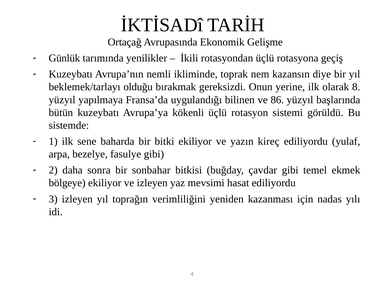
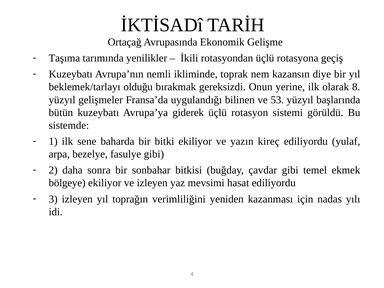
Günlük: Günlük -> Taşıma
yapılmaya: yapılmaya -> gelişmeler
86: 86 -> 53
kökenli: kökenli -> giderek
